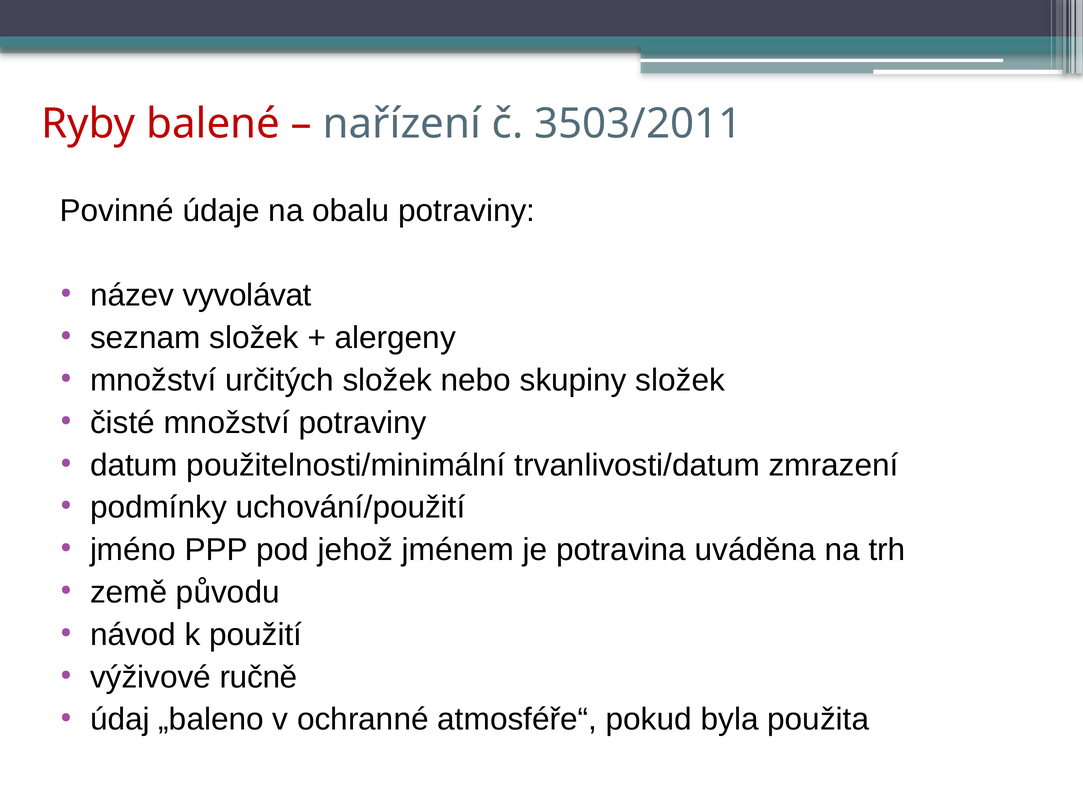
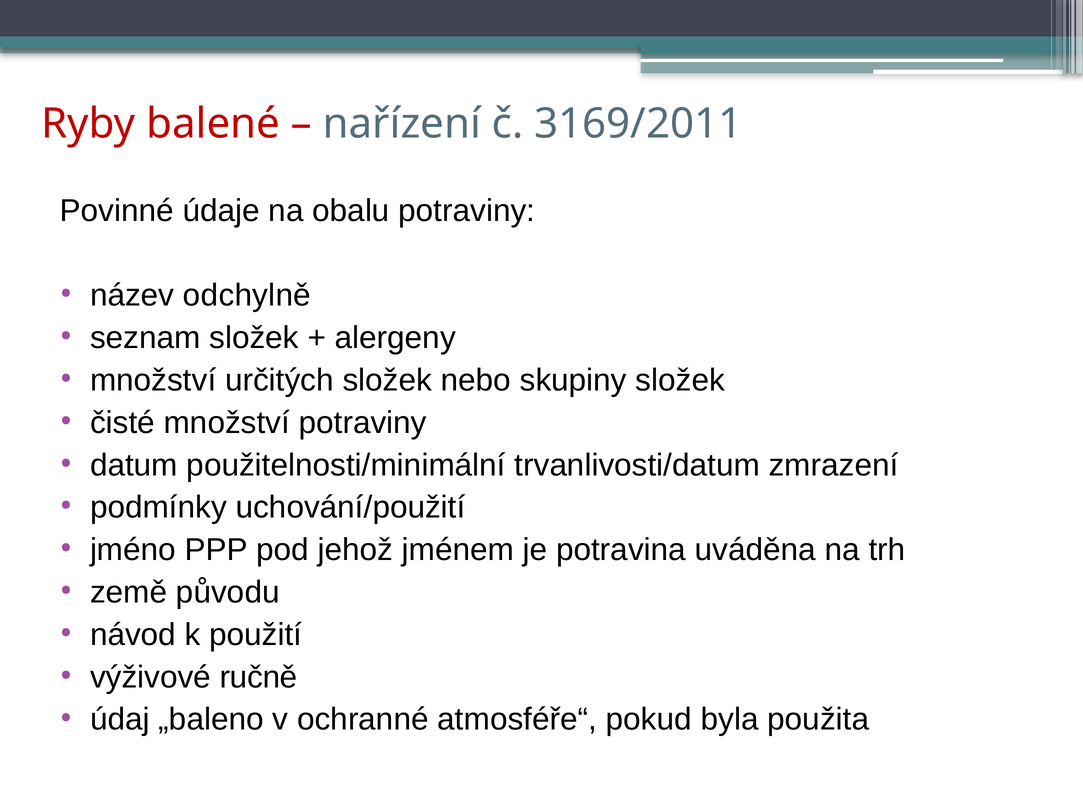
3503/2011: 3503/2011 -> 3169/2011
vyvolávat: vyvolávat -> odchylně
